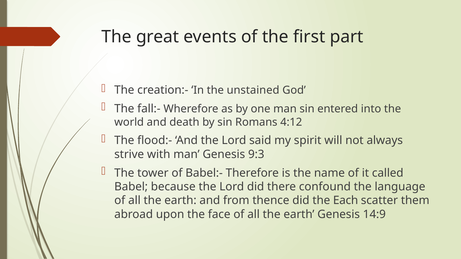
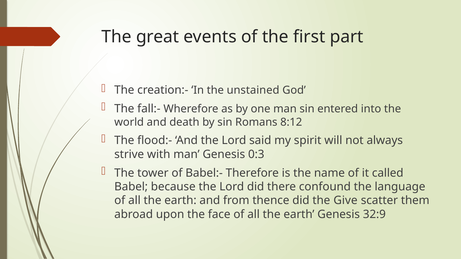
4:12: 4:12 -> 8:12
9:3: 9:3 -> 0:3
Each: Each -> Give
14:9: 14:9 -> 32:9
